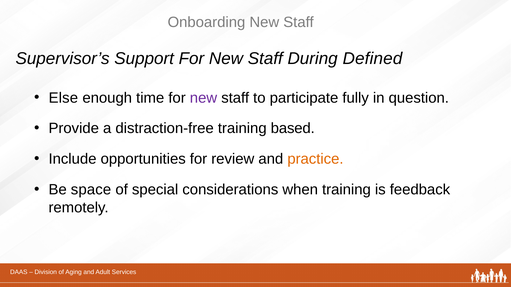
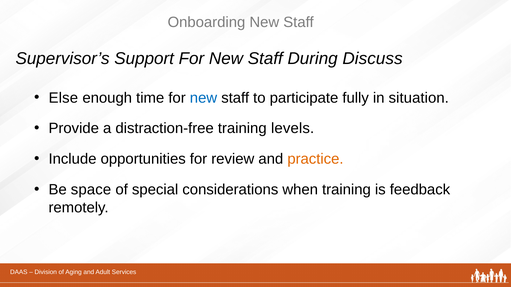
Defined: Defined -> Discuss
new at (203, 98) colour: purple -> blue
question: question -> situation
based: based -> levels
